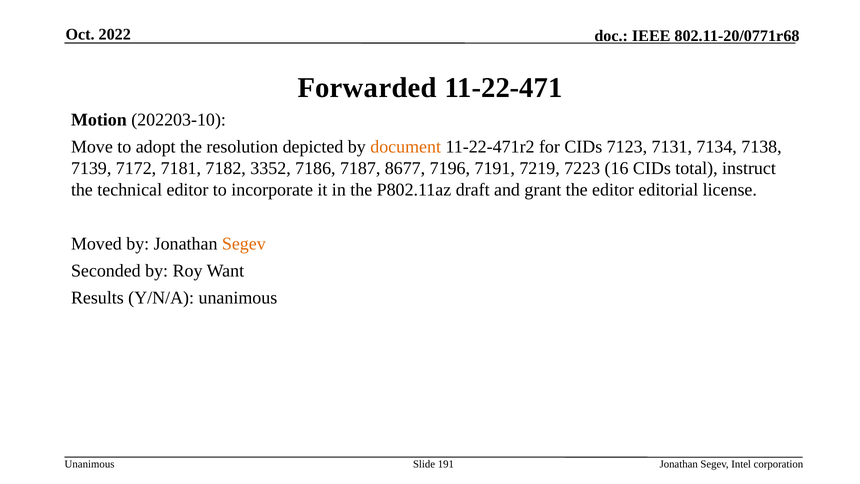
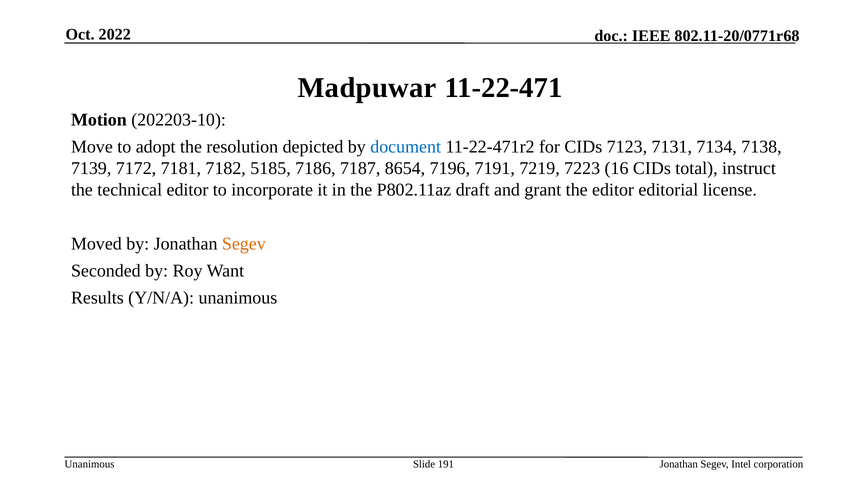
Forwarded: Forwarded -> Madpuwar
document colour: orange -> blue
3352: 3352 -> 5185
8677: 8677 -> 8654
